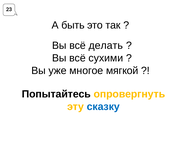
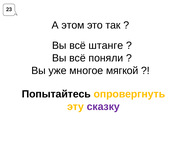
быть: быть -> этом
делать: делать -> штанге
сухими: сухими -> поняли
сказку colour: blue -> purple
